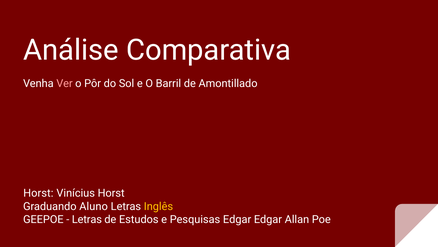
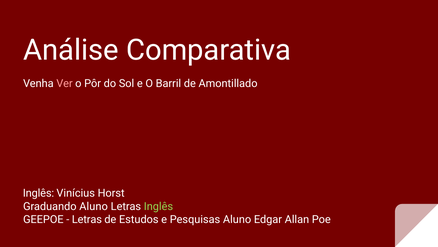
Horst at (38, 193): Horst -> Inglês
Inglês at (158, 206) colour: yellow -> light green
Pesquisas Edgar: Edgar -> Aluno
